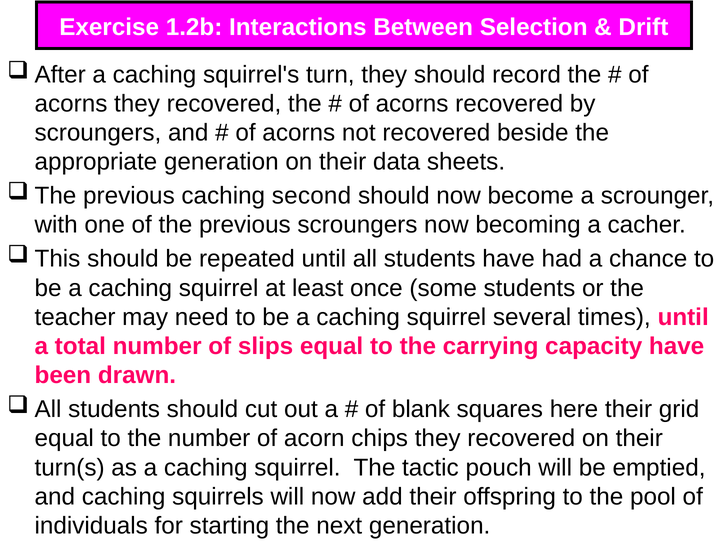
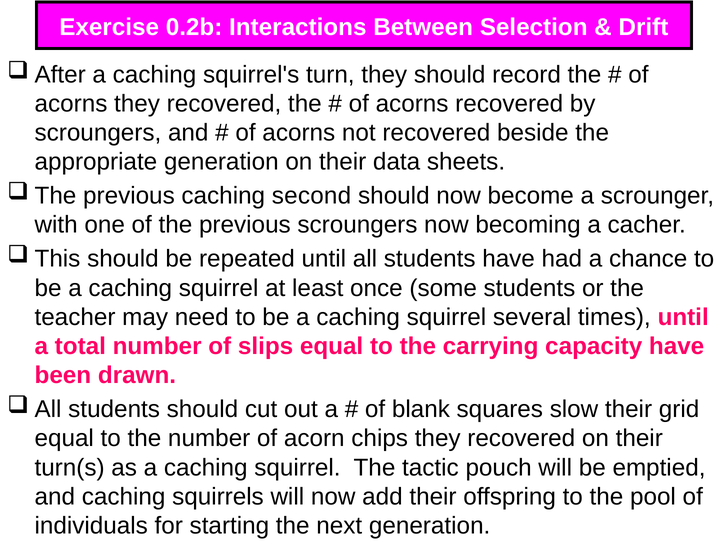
1.2b: 1.2b -> 0.2b
here: here -> slow
